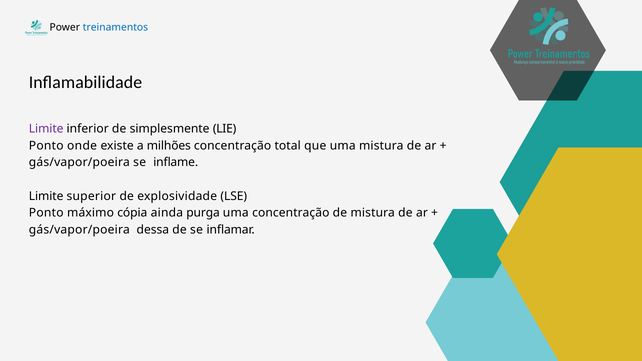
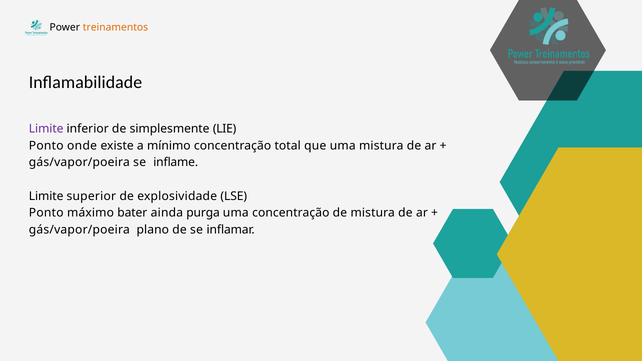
treinamentos colour: blue -> orange
milhões: milhões -> mínimo
cópia: cópia -> bater
dessa: dessa -> plano
